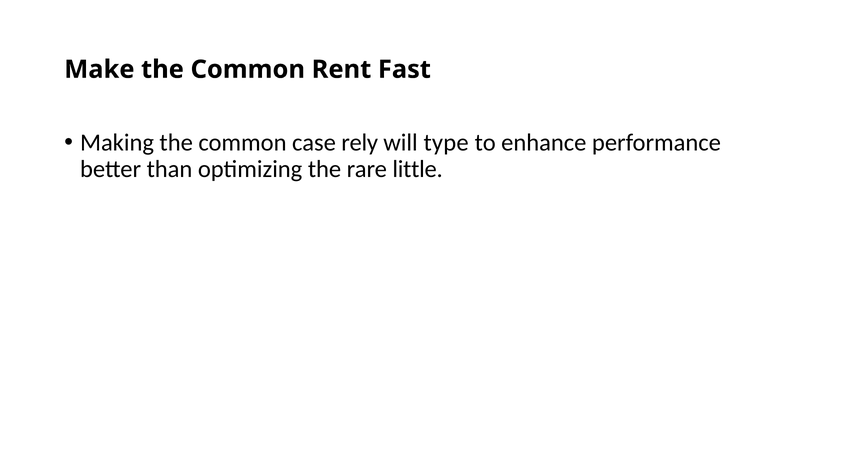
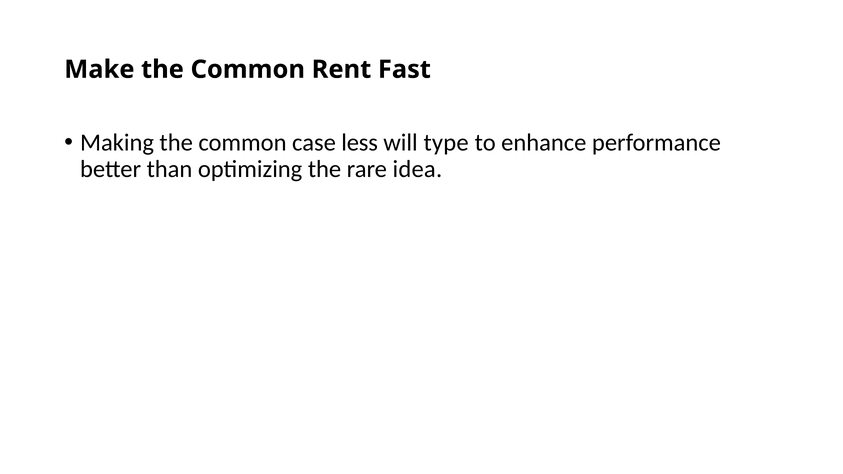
rely: rely -> less
little: little -> idea
